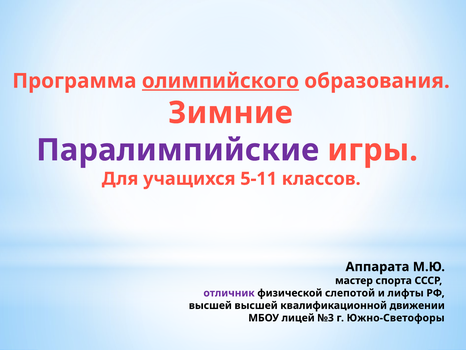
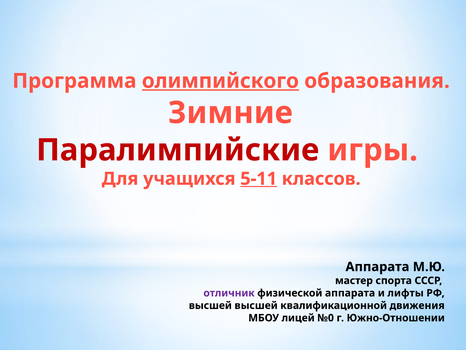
Паралимпийские colour: purple -> red
5-11 underline: none -> present
физической слепотой: слепотой -> аппарата
движении: движении -> движения
№3: №3 -> №0
Южно-Светофоры: Южно-Светофоры -> Южно-Отношении
